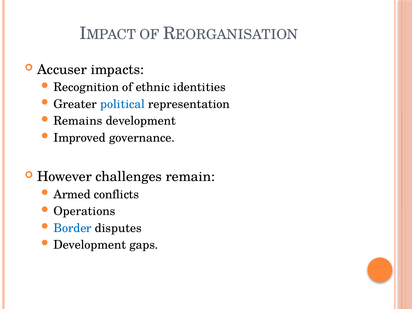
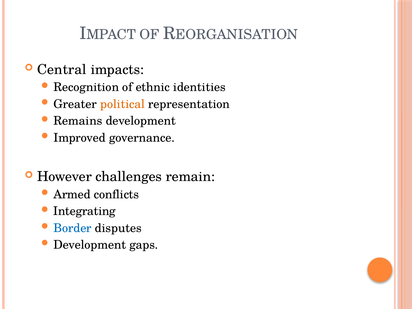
Accuser: Accuser -> Central
political colour: blue -> orange
Operations: Operations -> Integrating
